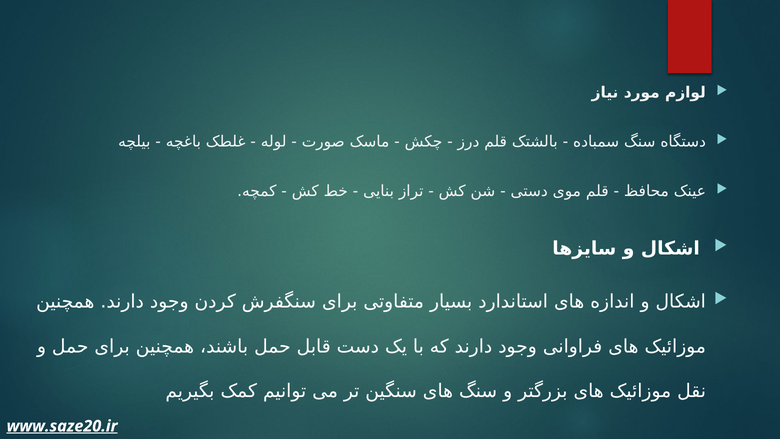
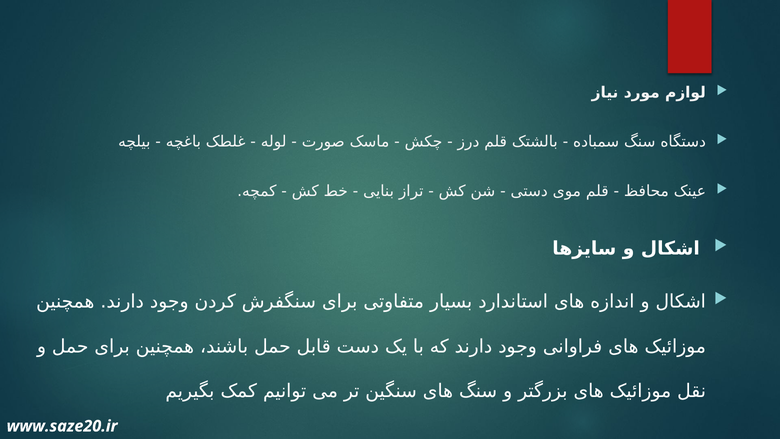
www.saze20.ir underline: present -> none
